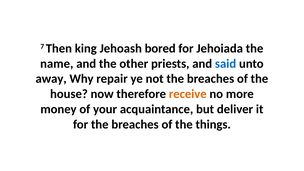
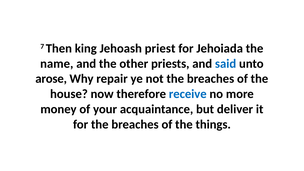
bored: bored -> priest
away: away -> arose
receive colour: orange -> blue
